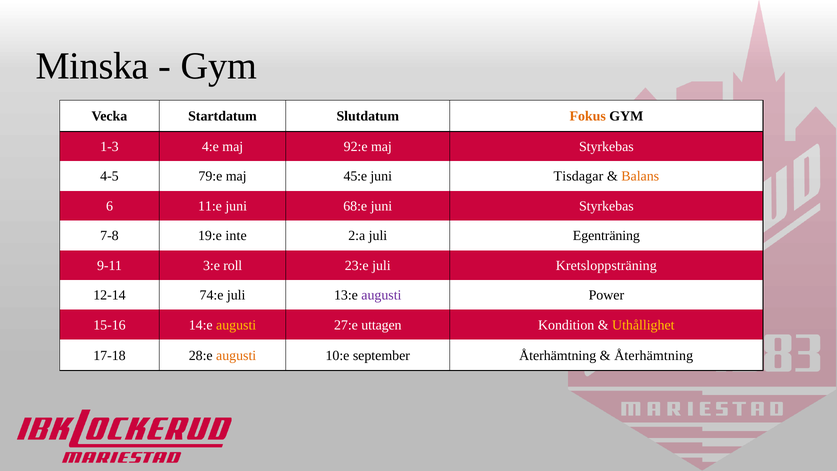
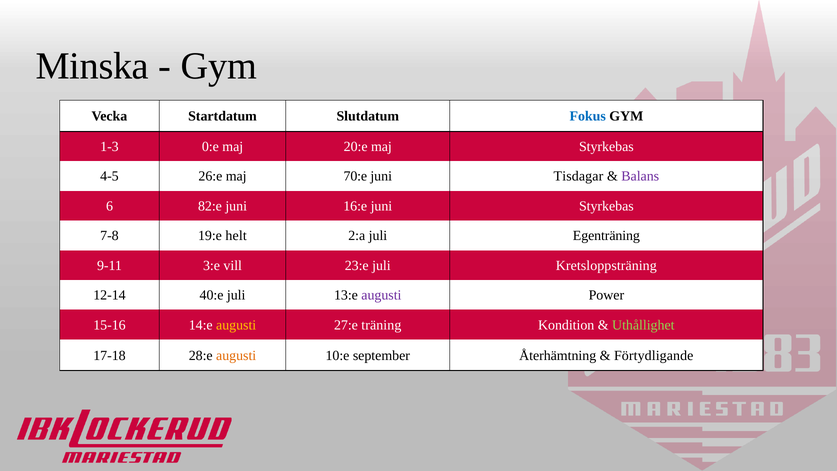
Fokus colour: orange -> blue
4:e: 4:e -> 0:e
92:e: 92:e -> 20:e
79:e: 79:e -> 26:e
45:e: 45:e -> 70:e
Balans colour: orange -> purple
11:e: 11:e -> 82:e
68:e: 68:e -> 16:e
inte: inte -> helt
roll: roll -> vill
74:e: 74:e -> 40:e
uttagen: uttagen -> träning
Uthållighet colour: yellow -> light green
Återhämtning at (654, 355): Återhämtning -> Förtydligande
